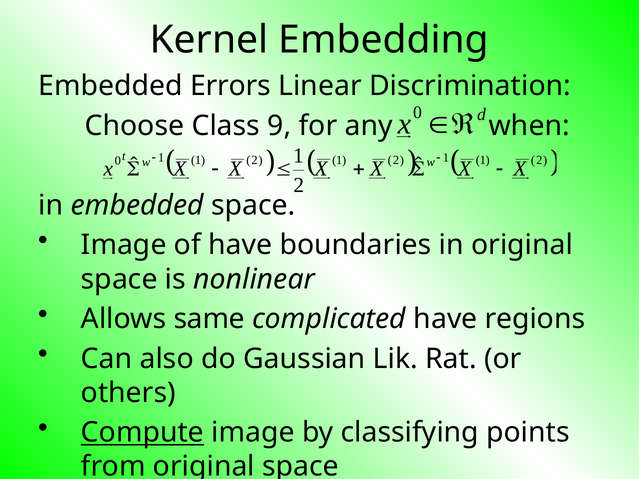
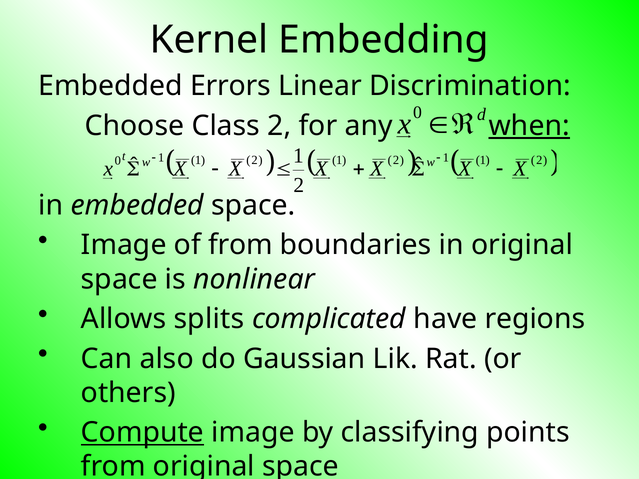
Class 9: 9 -> 2
when underline: none -> present
of have: have -> from
same: same -> splits
